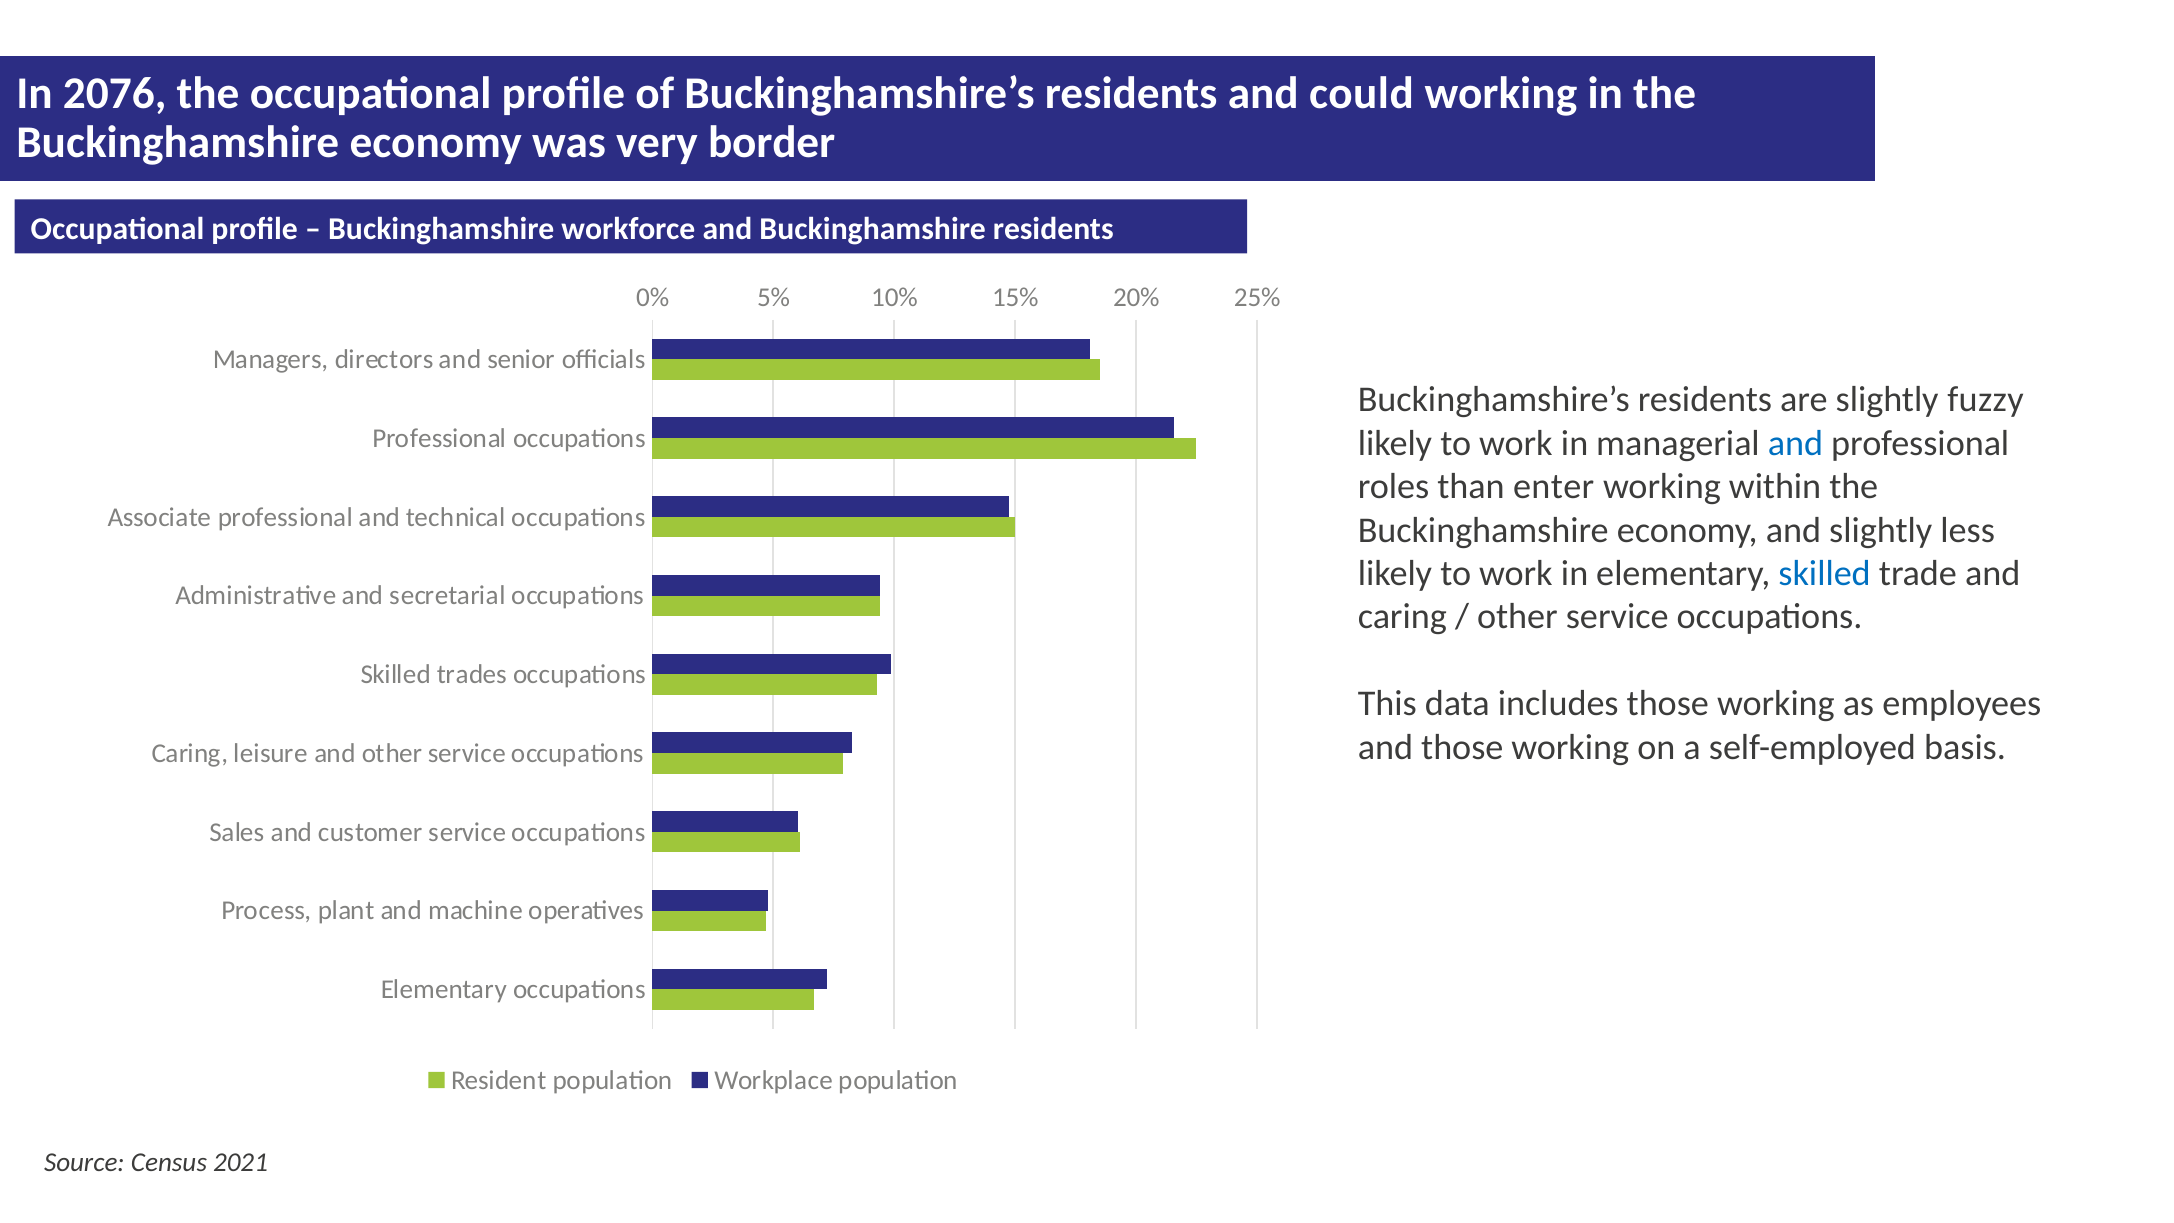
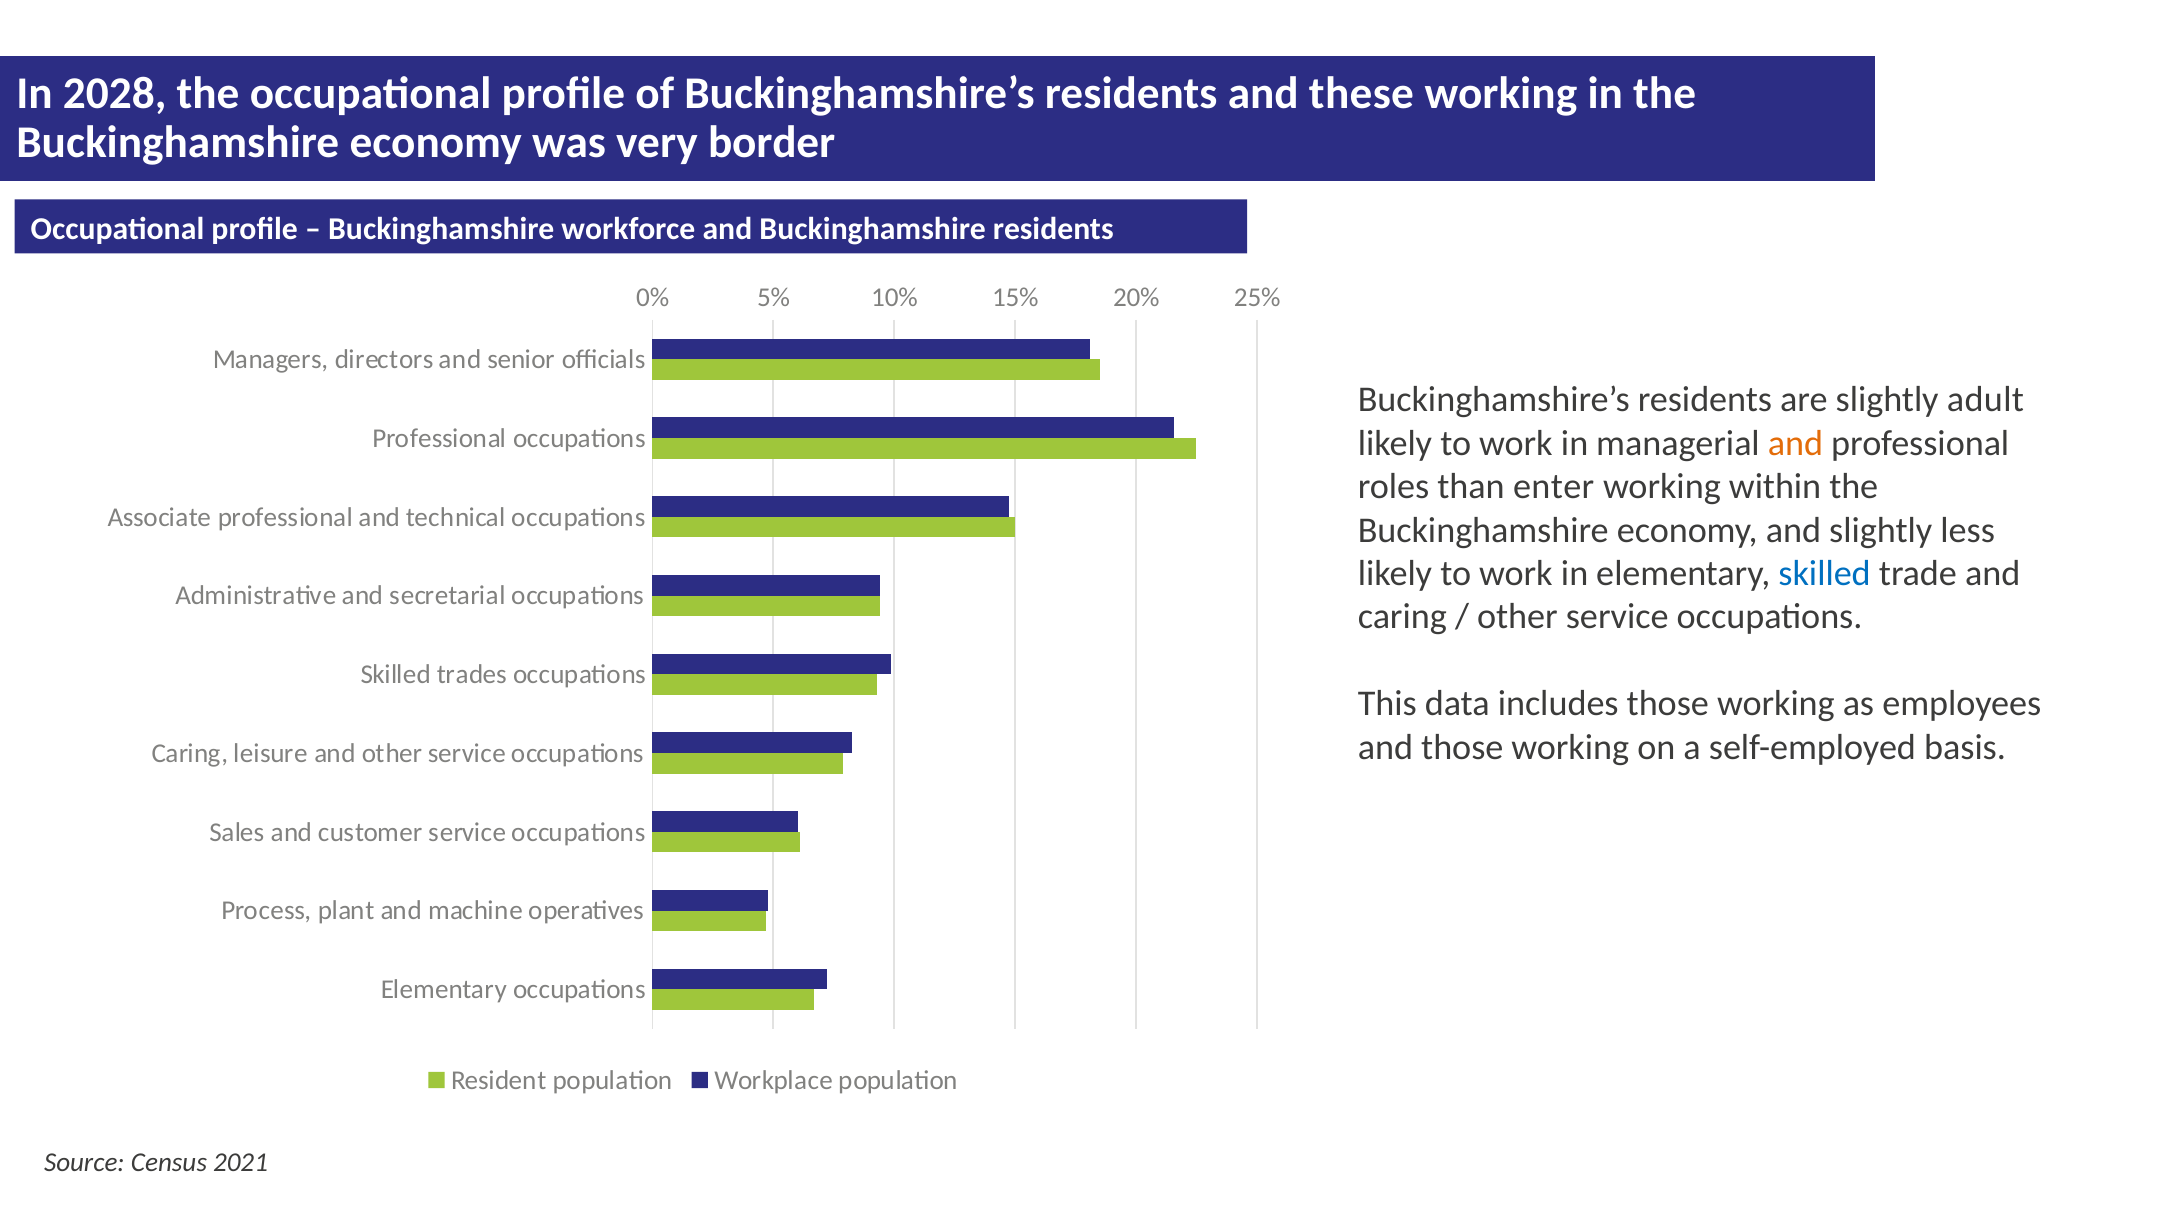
2076: 2076 -> 2028
could: could -> these
fuzzy: fuzzy -> adult
and at (1795, 443) colour: blue -> orange
